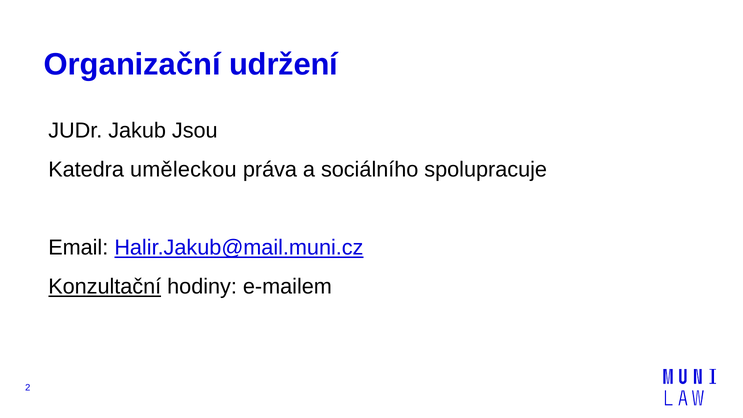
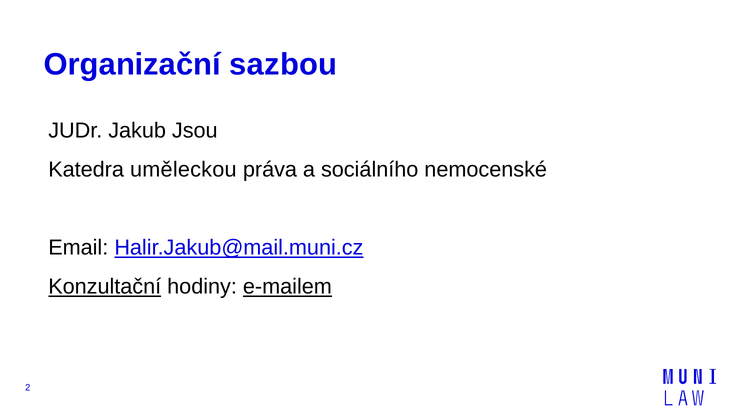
udržení: udržení -> sazbou
spolupracuje: spolupracuje -> nemocenské
e-mailem underline: none -> present
